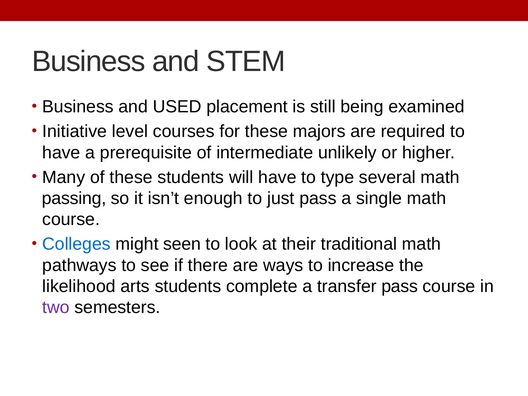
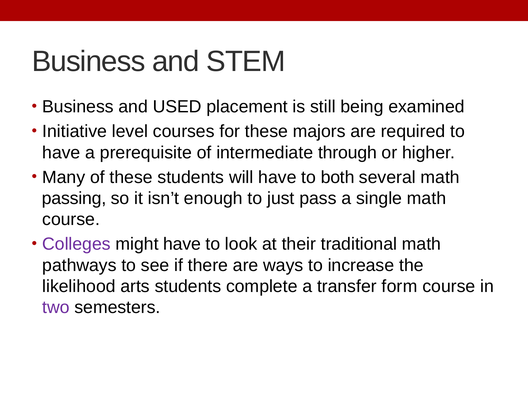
unlikely: unlikely -> through
type: type -> both
Colleges colour: blue -> purple
might seen: seen -> have
transfer pass: pass -> form
